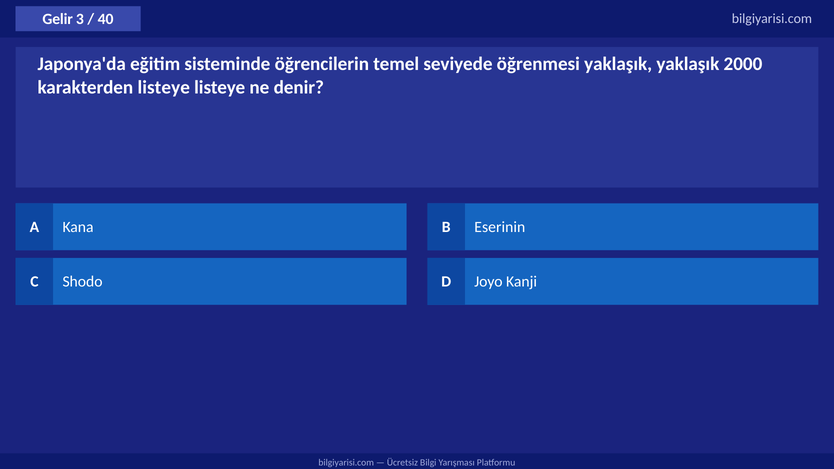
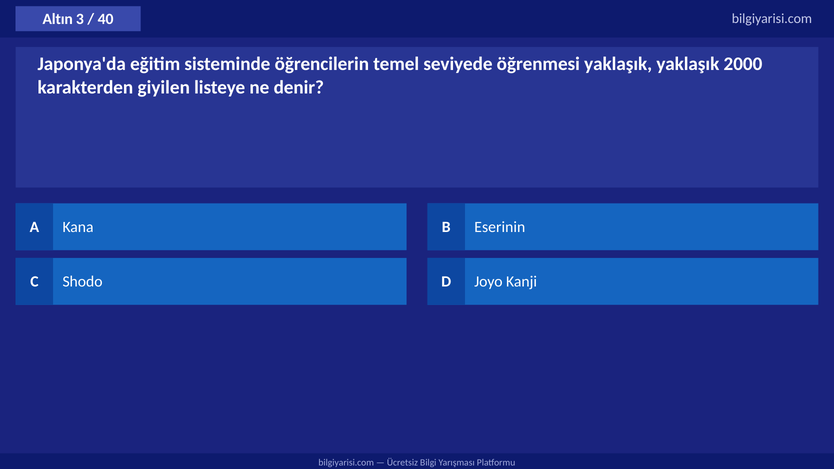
Gelir: Gelir -> Altın
karakterden listeye: listeye -> giyilen
